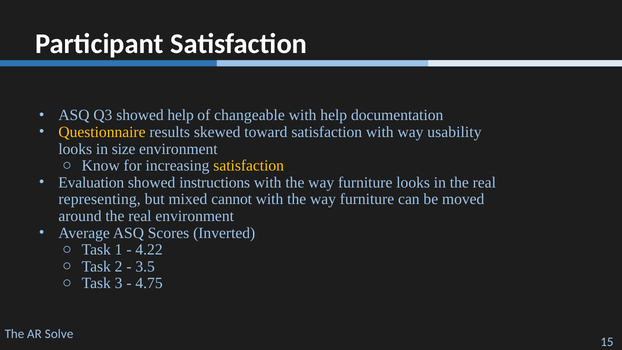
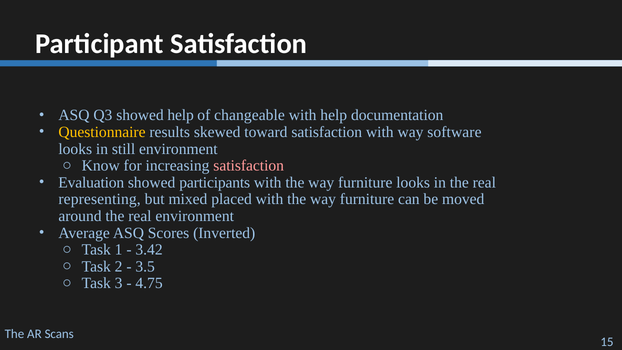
usability: usability -> software
size: size -> still
satisfaction at (249, 166) colour: yellow -> pink
instructions: instructions -> participants
cannot: cannot -> placed
4.22: 4.22 -> 3.42
Solve: Solve -> Scans
